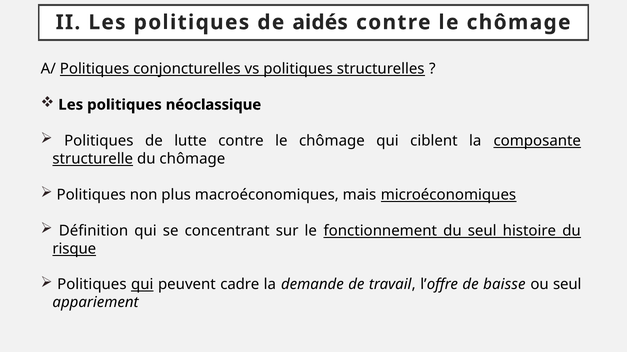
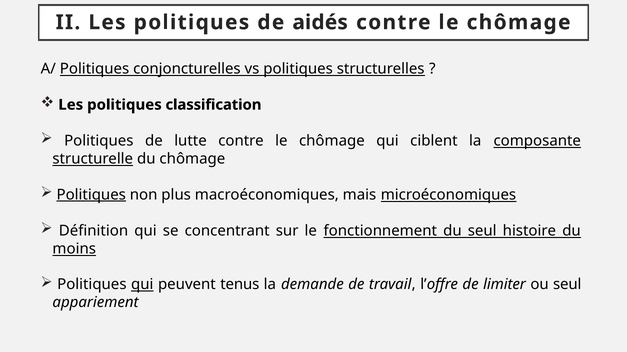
néoclassique: néoclassique -> classification
Politiques at (91, 195) underline: none -> present
risque: risque -> moins
cadre: cadre -> tenus
baisse: baisse -> limiter
